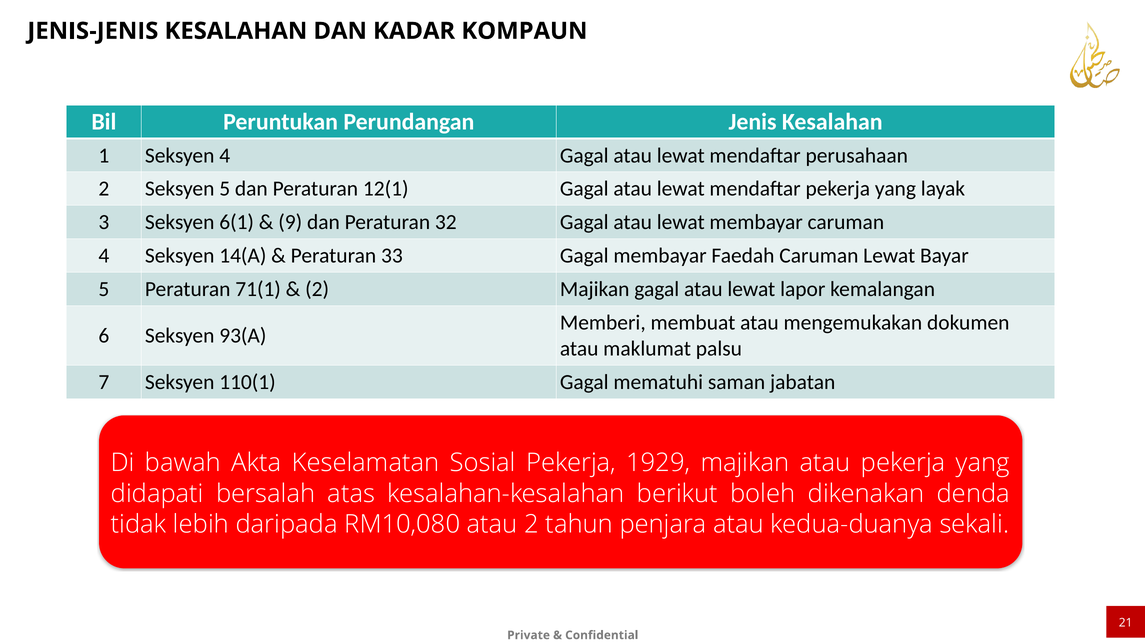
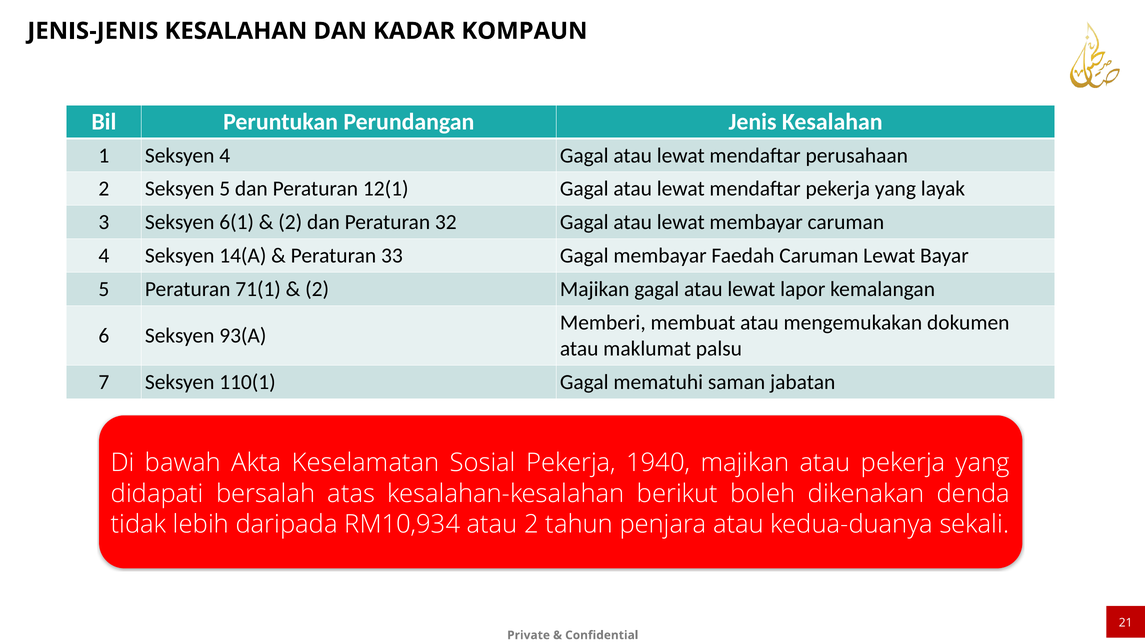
9 at (290, 222): 9 -> 2
1929: 1929 -> 1940
RM10,080: RM10,080 -> RM10,934
